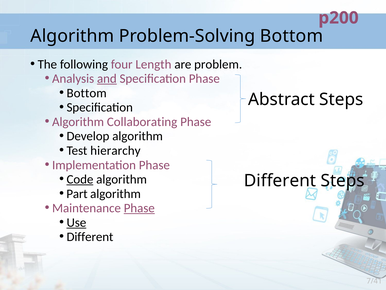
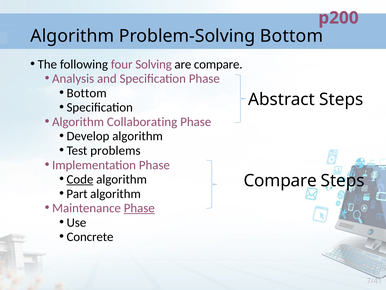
Length: Length -> Solving
are problem: problem -> compare
and underline: present -> none
hierarchy: hierarchy -> problems
Different at (280, 180): Different -> Compare
Use underline: present -> none
Different at (90, 237): Different -> Concrete
